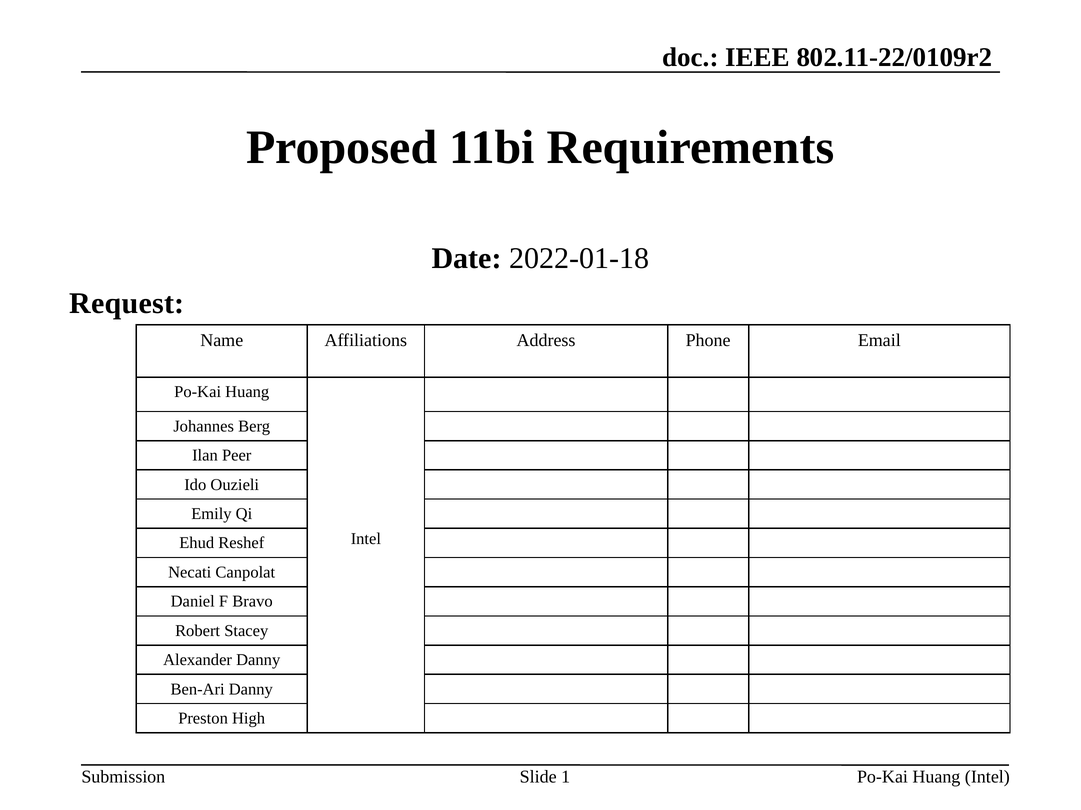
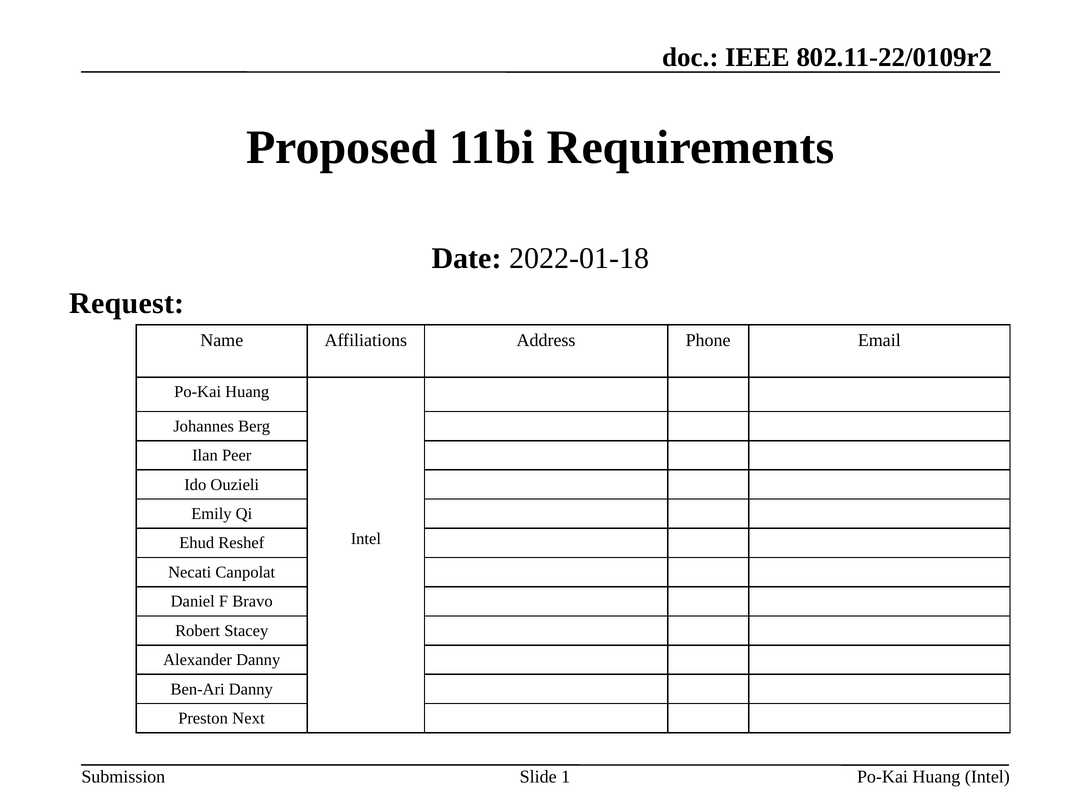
High: High -> Next
